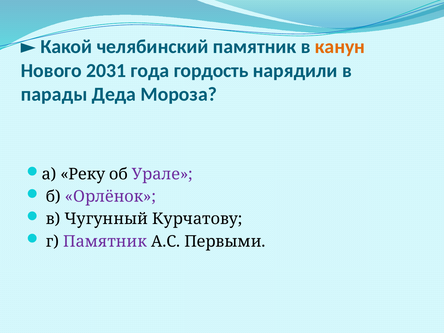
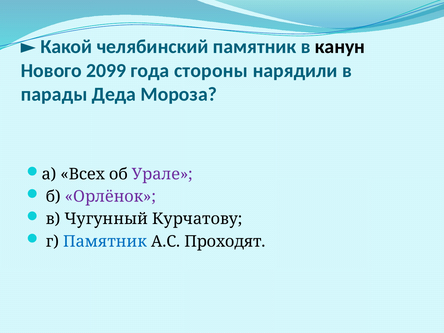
канун colour: orange -> black
2031: 2031 -> 2099
гордость: гордость -> стороны
Реку: Реку -> Всех
Памятник at (105, 241) colour: purple -> blue
Первыми: Первыми -> Проходят
